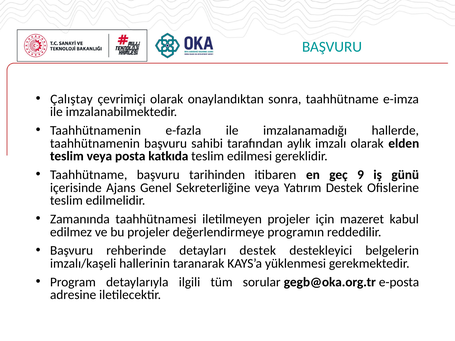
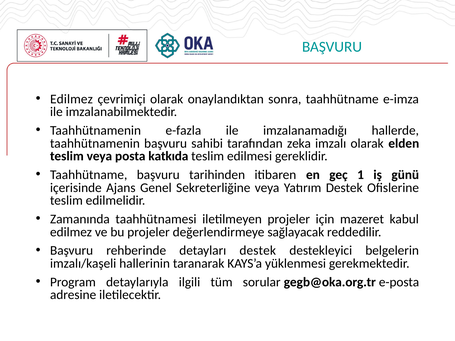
Çalıştay at (72, 99): Çalıştay -> Edilmez
aylık: aylık -> zeka
9: 9 -> 1
programın: programın -> sağlayacak
